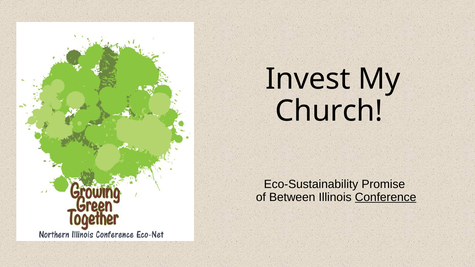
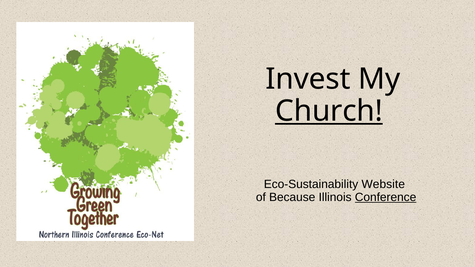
Church underline: none -> present
Promise: Promise -> Website
Between: Between -> Because
